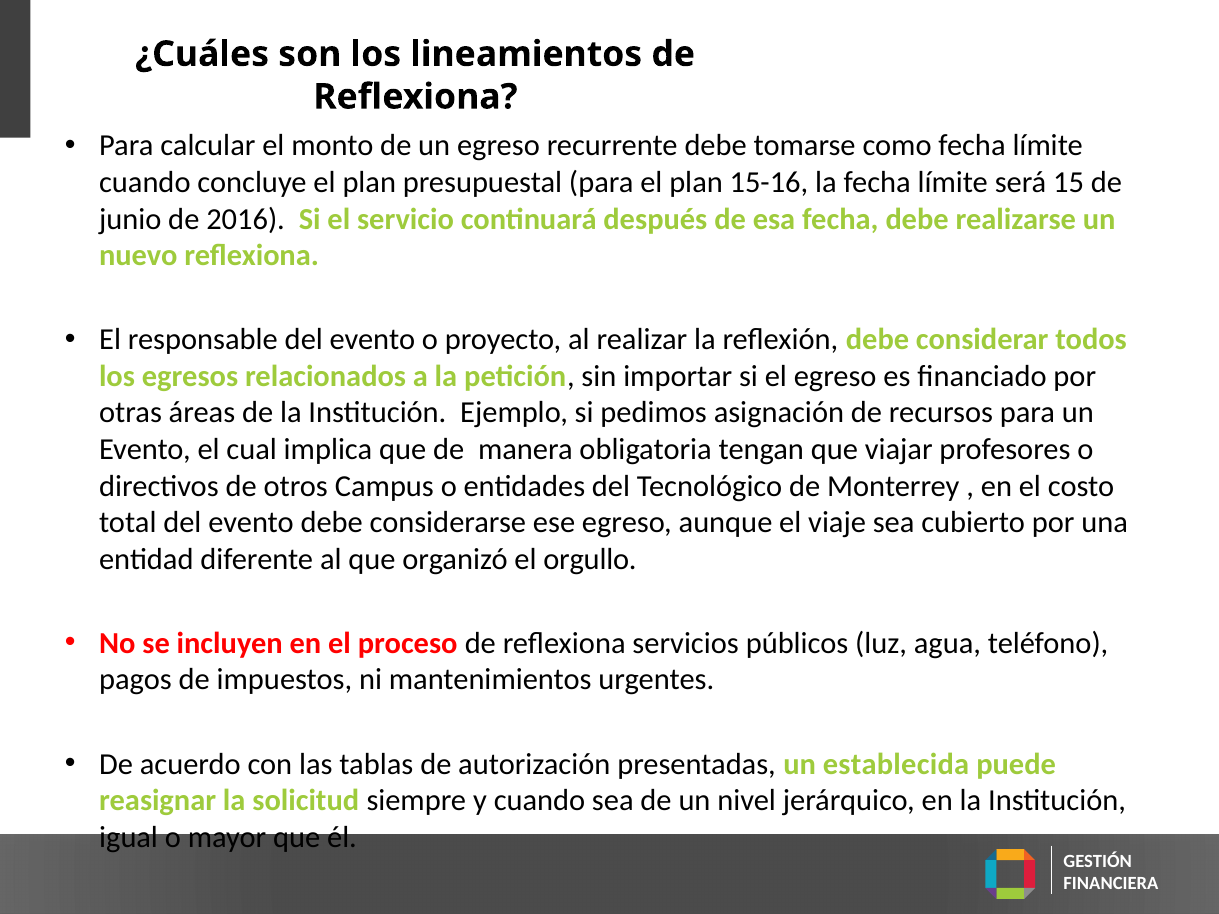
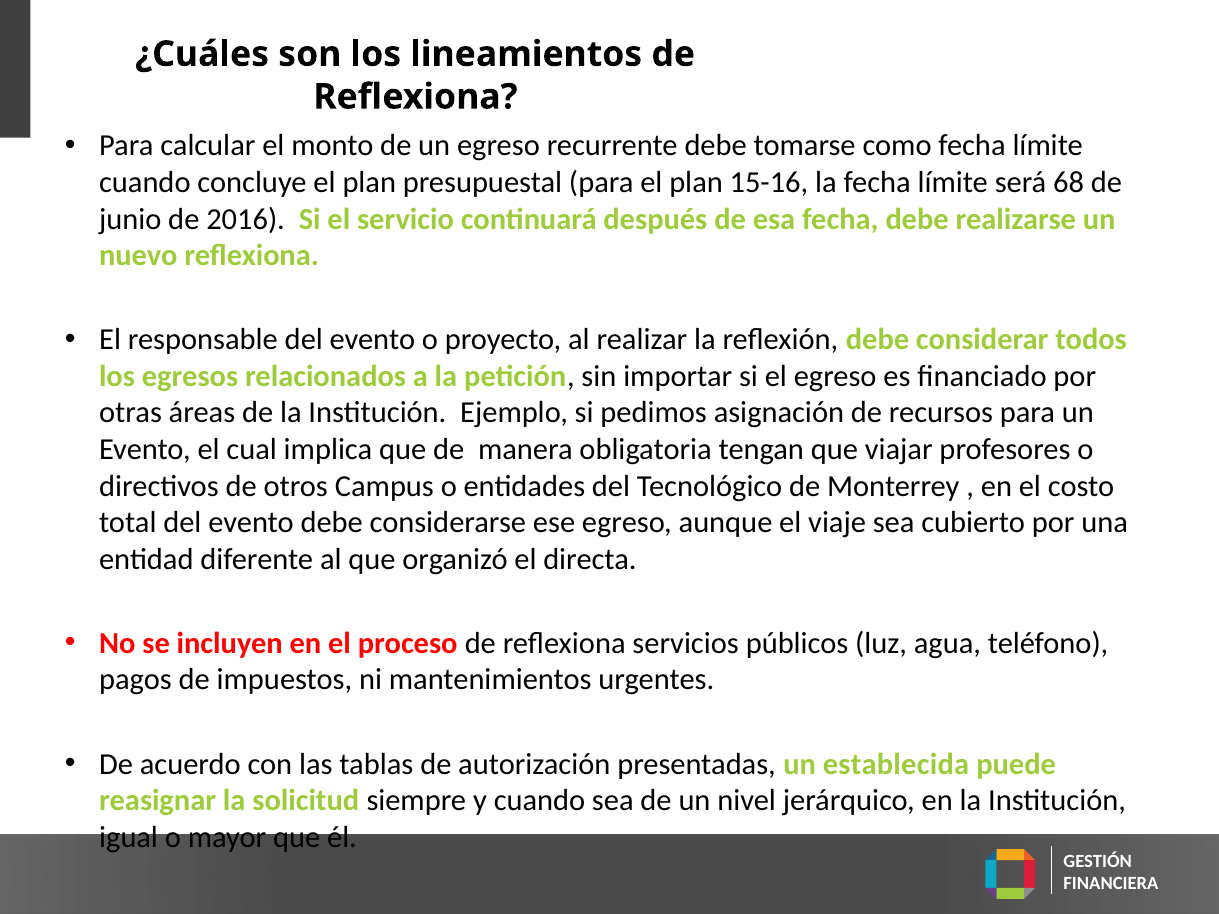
15: 15 -> 68
orgullo: orgullo -> directa
